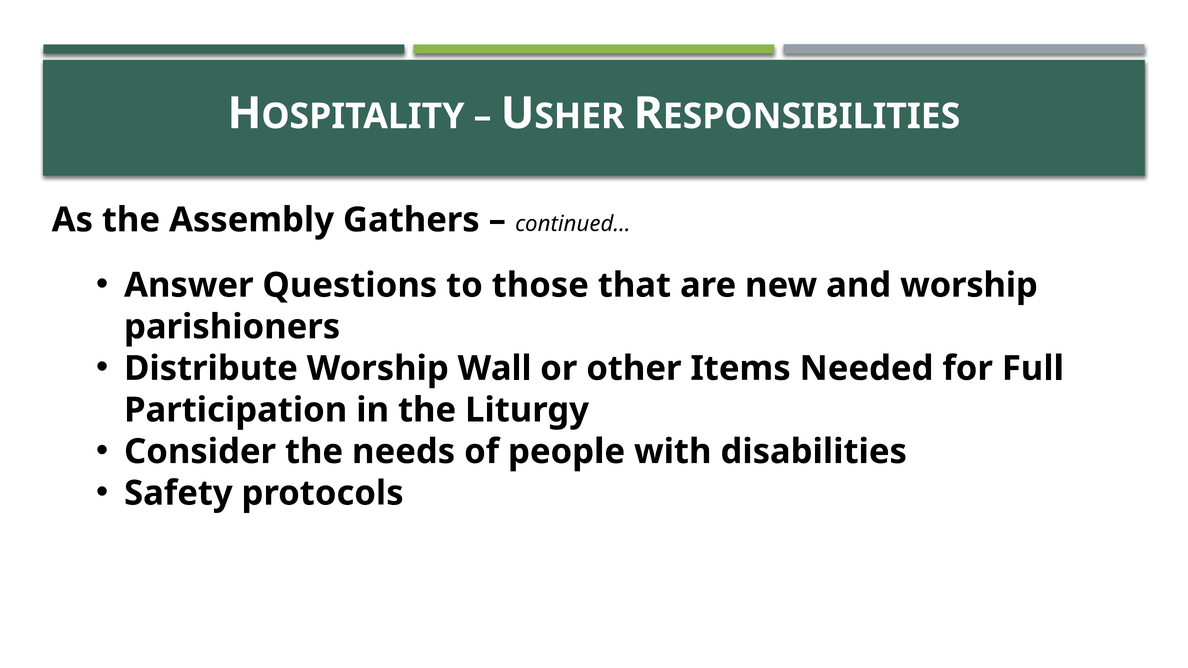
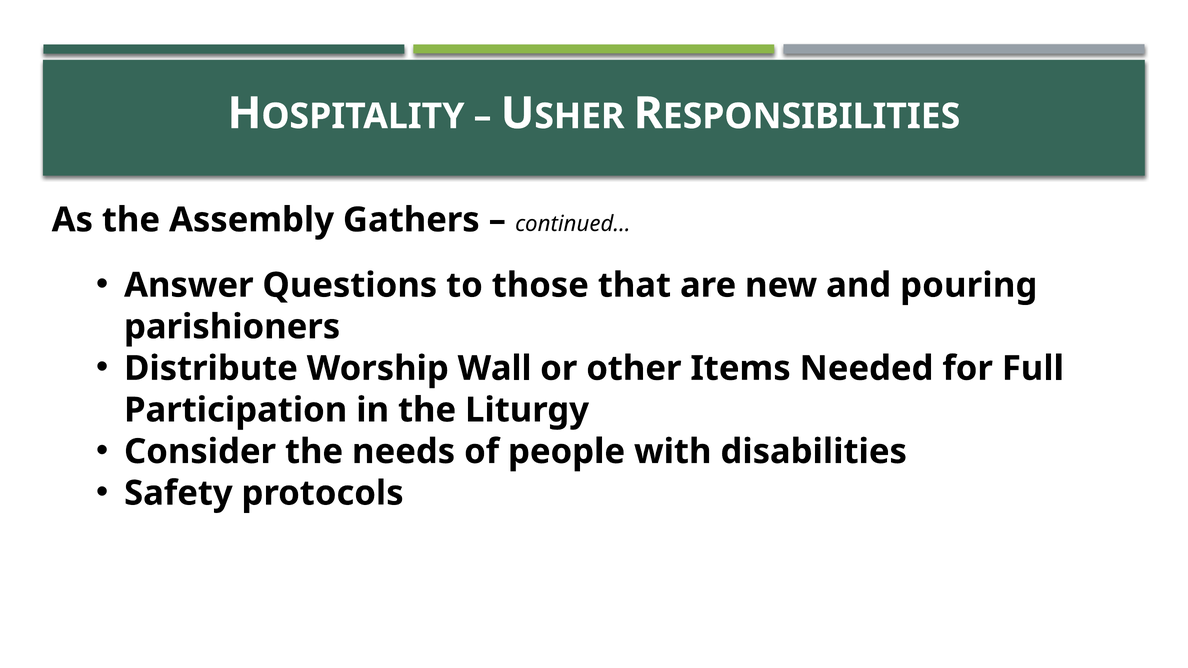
and worship: worship -> pouring
